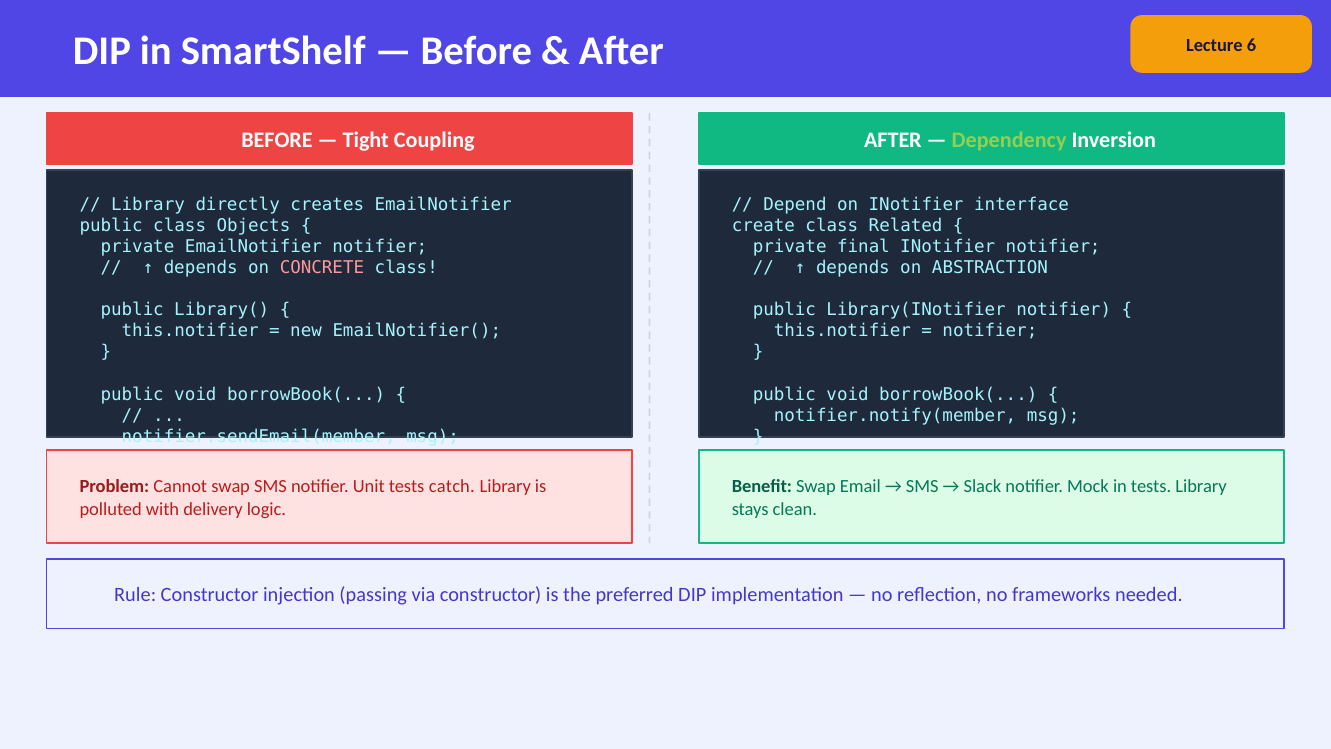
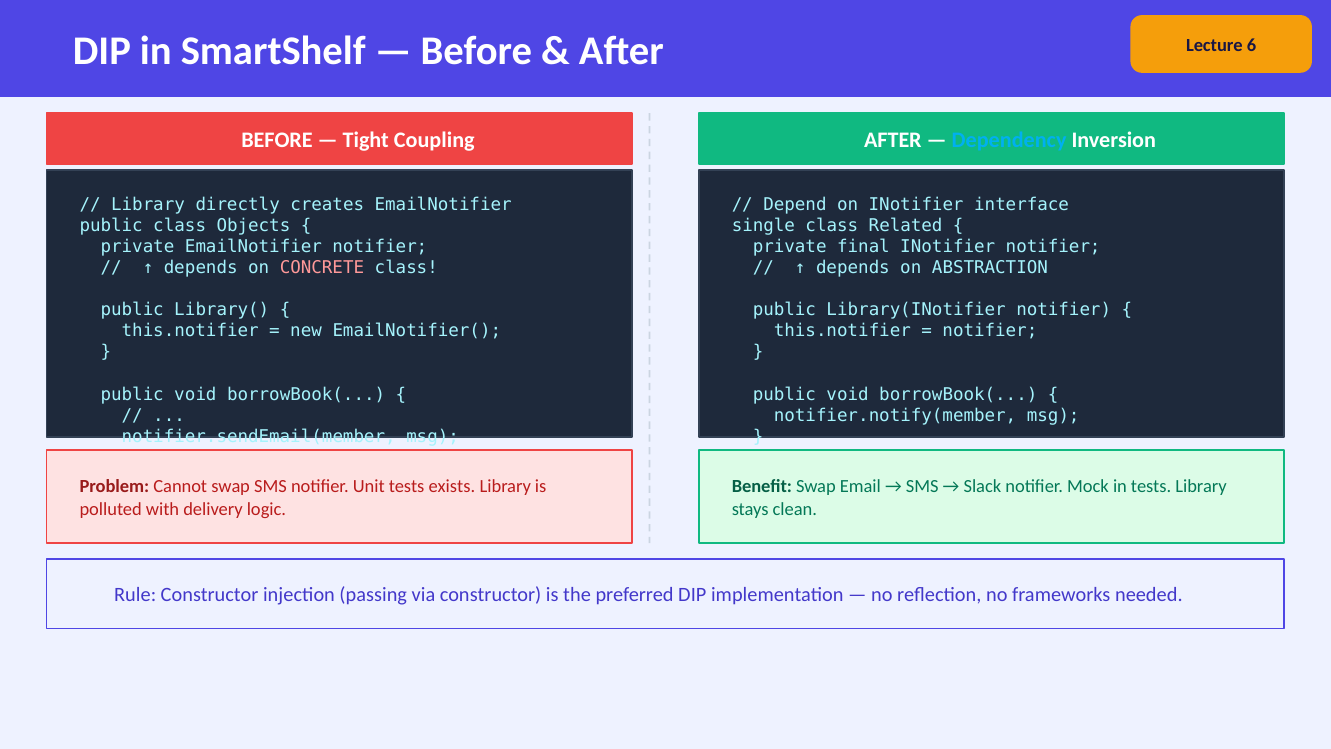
Dependency colour: light green -> light blue
create: create -> single
catch: catch -> exists
